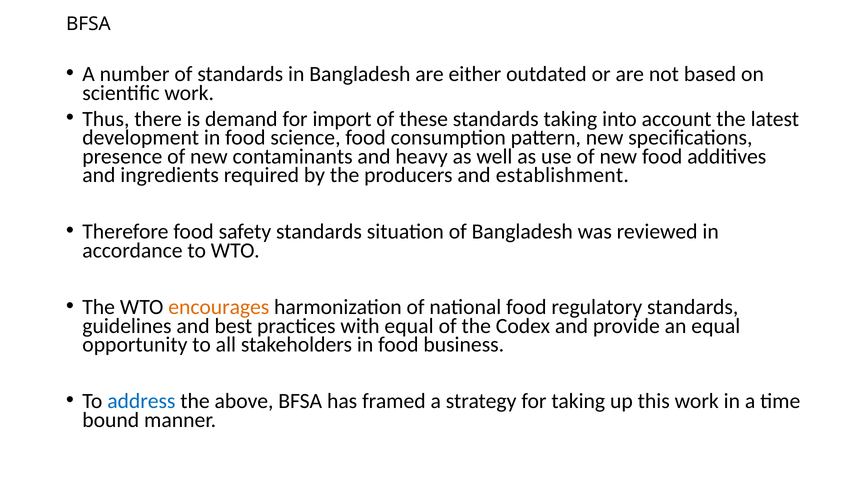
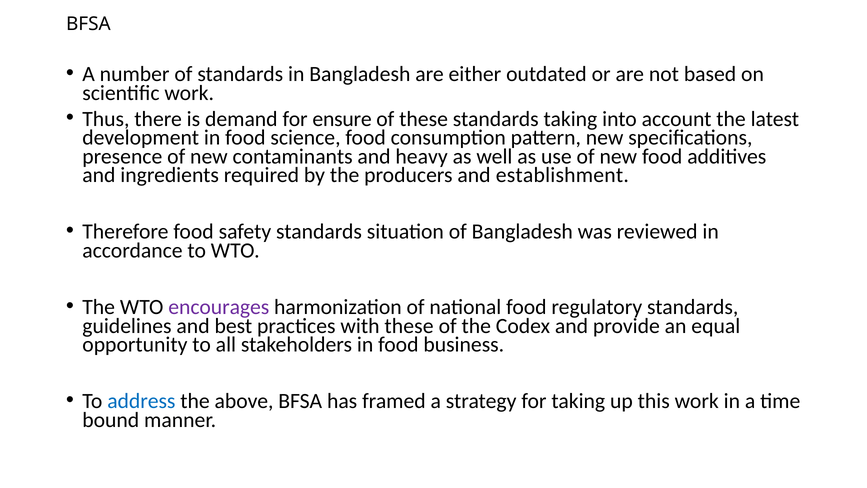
import: import -> ensure
encourages colour: orange -> purple
with equal: equal -> these
